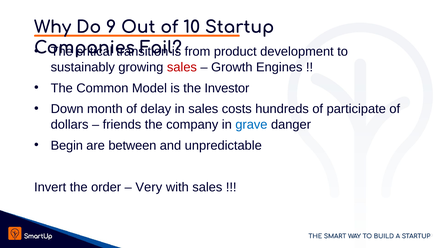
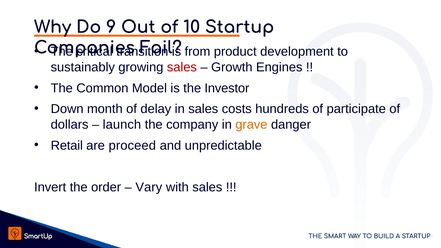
friends: friends -> launch
grave colour: blue -> orange
Begin: Begin -> Retail
between: between -> proceed
Very: Very -> Vary
